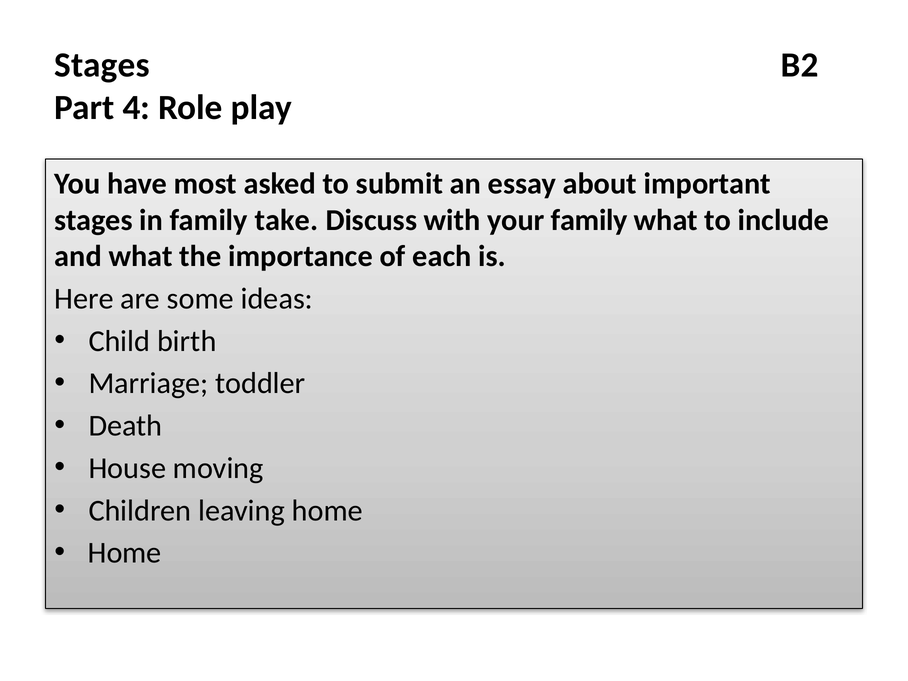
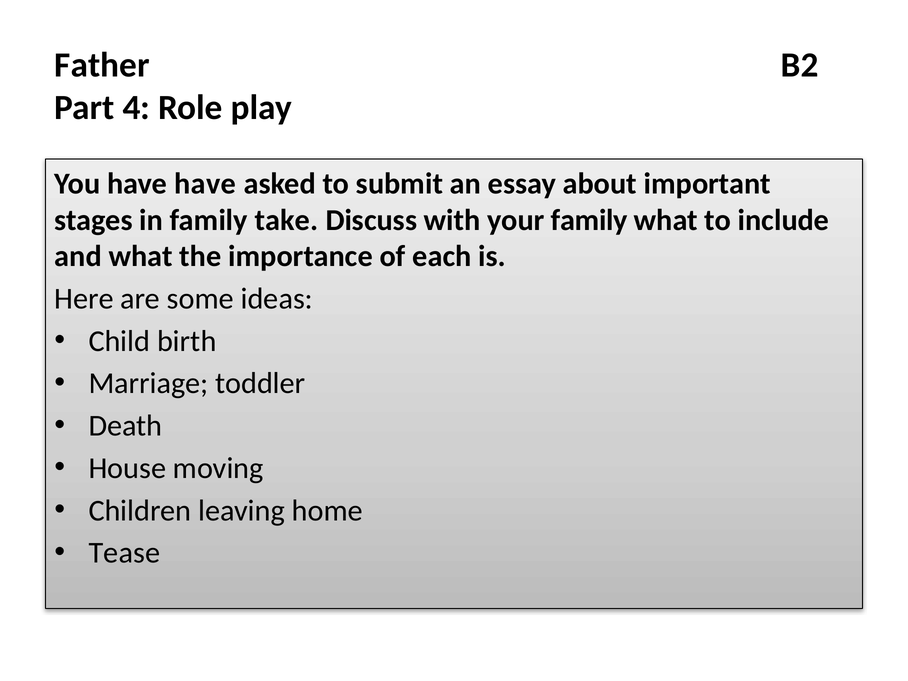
Stages at (102, 65): Stages -> Father
have most: most -> have
Home at (125, 553): Home -> Tease
